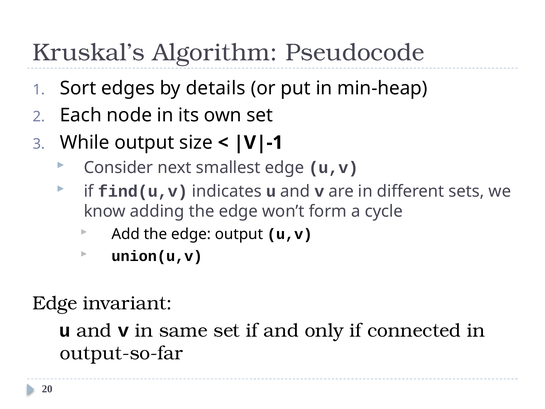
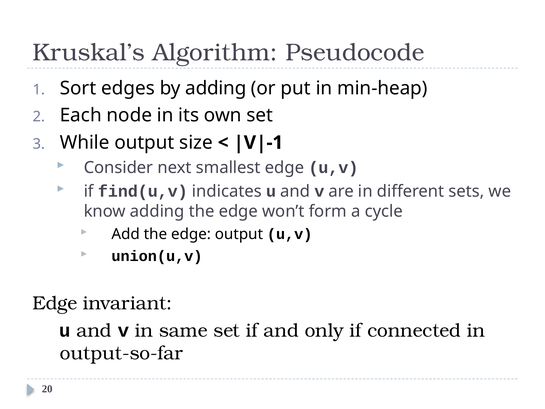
by details: details -> adding
